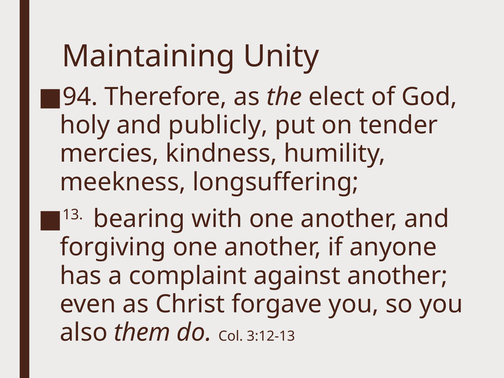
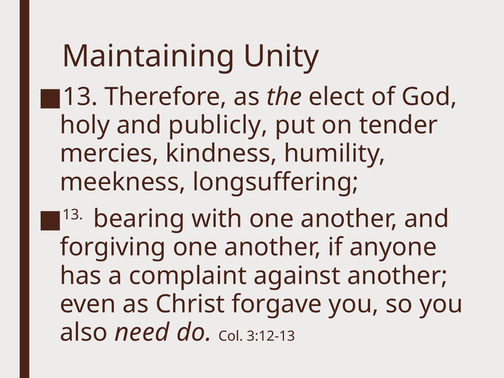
94 at (80, 97): 94 -> 13
them: them -> need
